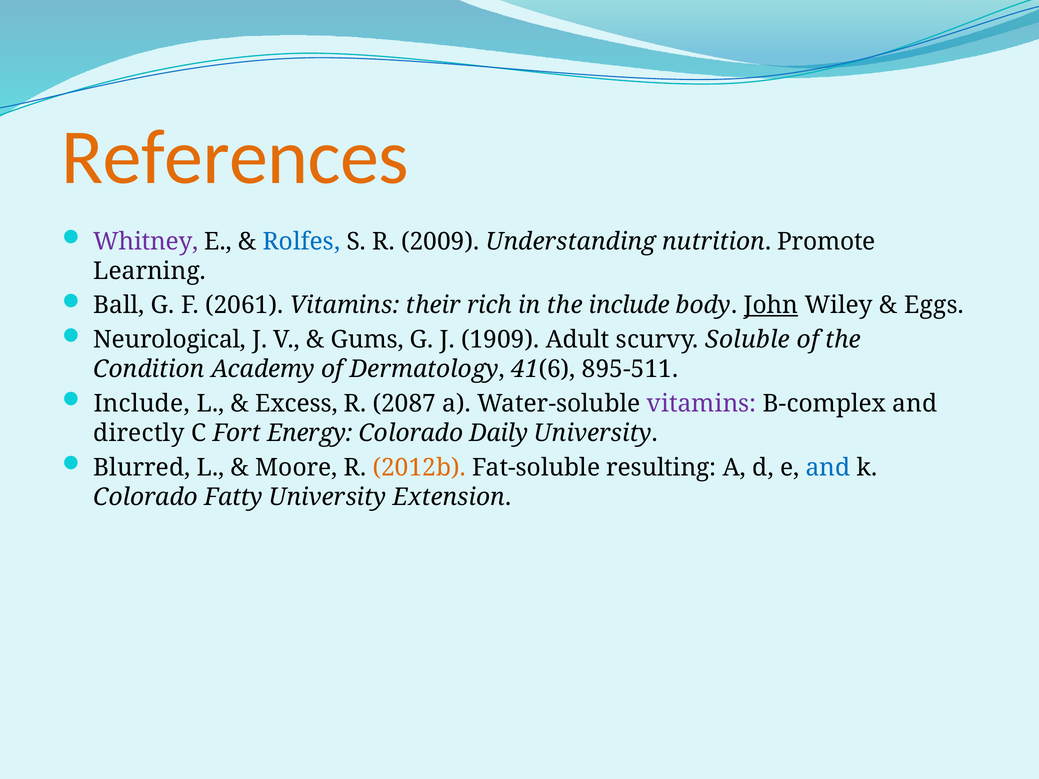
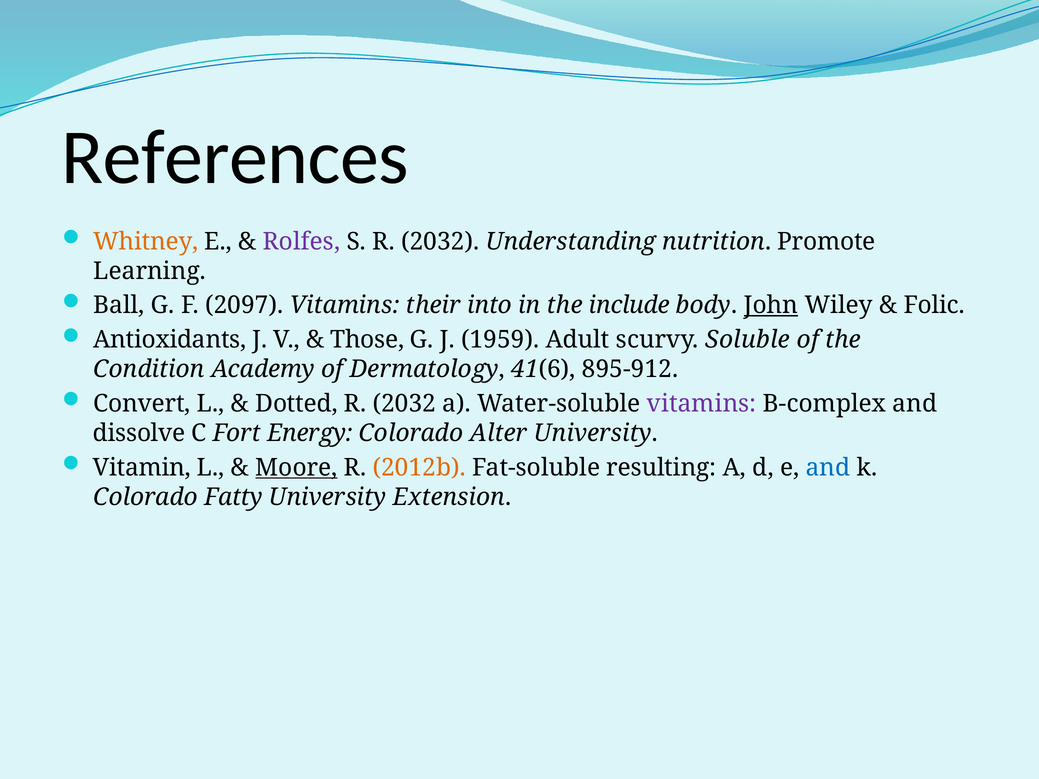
References colour: orange -> black
Whitney colour: purple -> orange
Rolfes colour: blue -> purple
S R 2009: 2009 -> 2032
2061: 2061 -> 2097
rich: rich -> into
Eggs: Eggs -> Folic
Neurological: Neurological -> Antioxidants
Gums: Gums -> Those
1909: 1909 -> 1959
895-511: 895-511 -> 895-912
Include at (142, 404): Include -> Convert
Excess: Excess -> Dotted
2087 at (404, 404): 2087 -> 2032
directly: directly -> dissolve
Daily: Daily -> Alter
Blurred: Blurred -> Vitamin
Moore underline: none -> present
